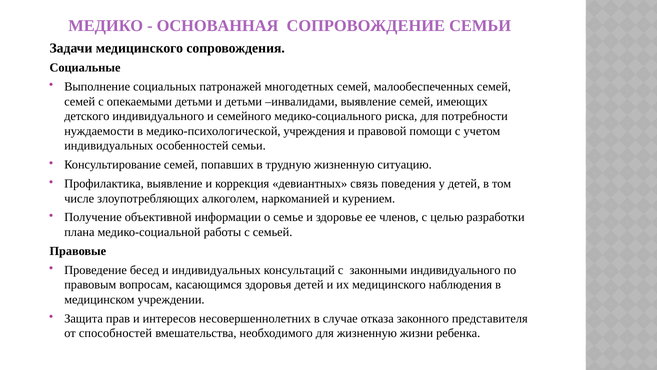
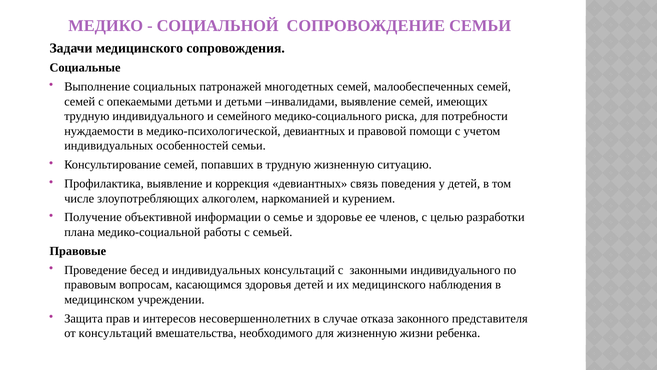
ОСНОВАННАЯ: ОСНОВАННАЯ -> СОЦИАЛЬНОЙ
детского at (87, 116): детского -> трудную
медико-психологической учреждения: учреждения -> девиантных
от способностей: способностей -> консультаций
